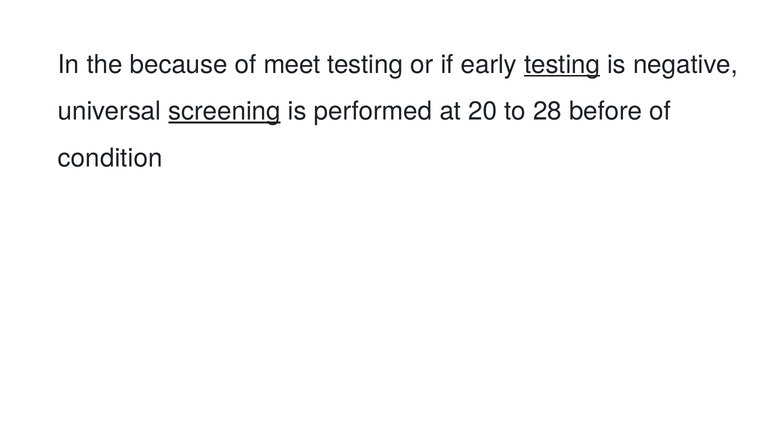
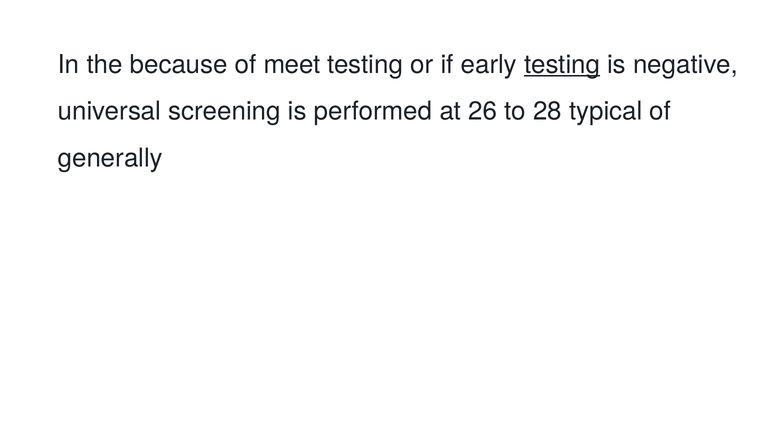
screening underline: present -> none
20: 20 -> 26
before: before -> typical
condition: condition -> generally
